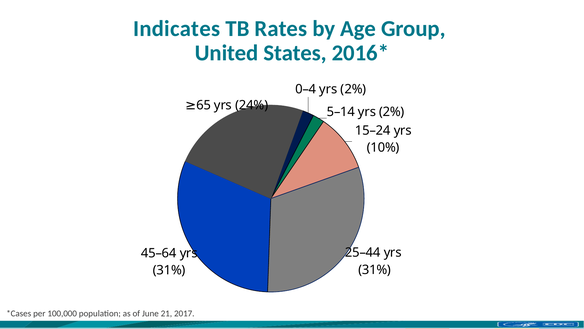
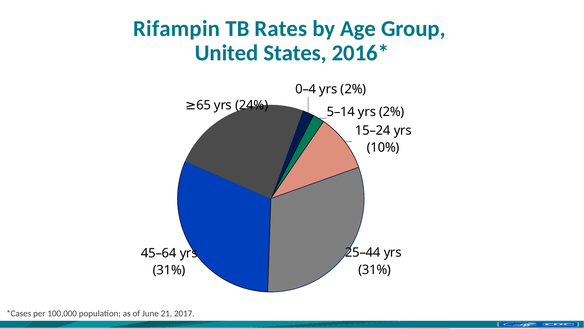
Indicates: Indicates -> Rifampin
